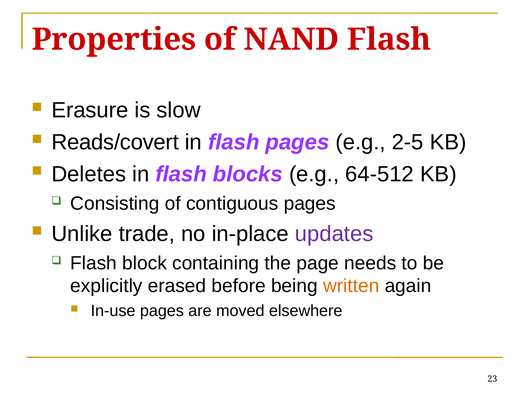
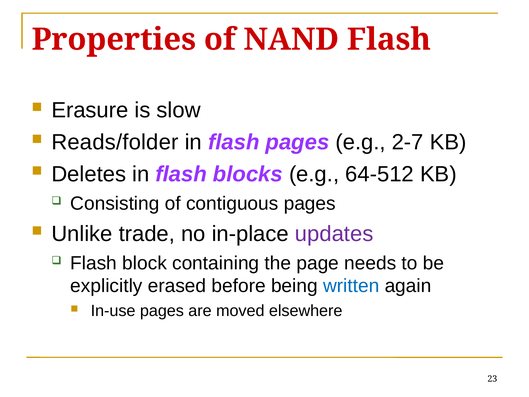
Reads/covert: Reads/covert -> Reads/folder
2-5: 2-5 -> 2-7
written colour: orange -> blue
